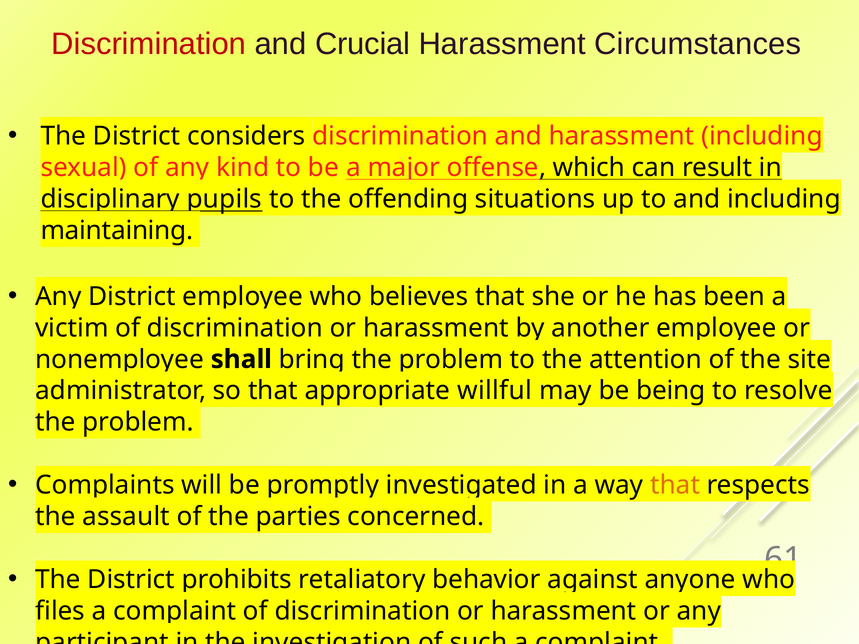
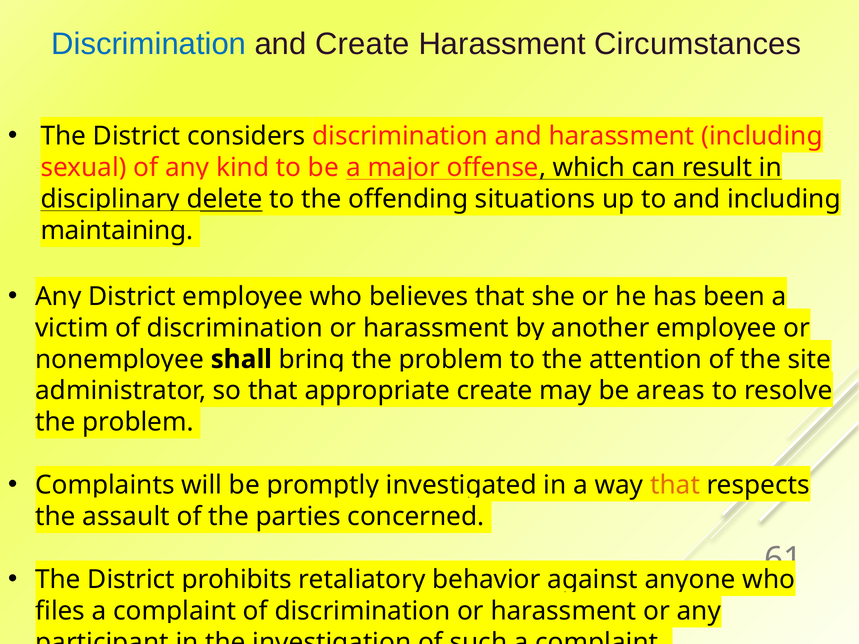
Discrimination at (149, 44) colour: red -> blue
and Crucial: Crucial -> Create
pupils: pupils -> delete
appropriate willful: willful -> create
being: being -> areas
